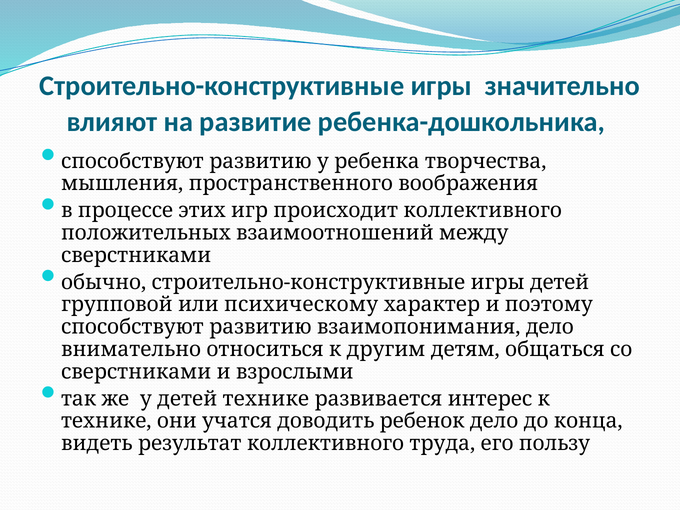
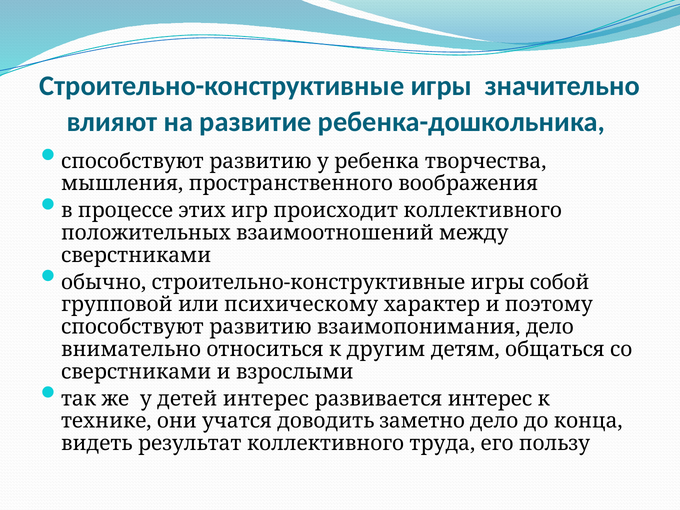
игры детей: детей -> собой
детей технике: технике -> интерес
ребенок: ребенок -> заметно
